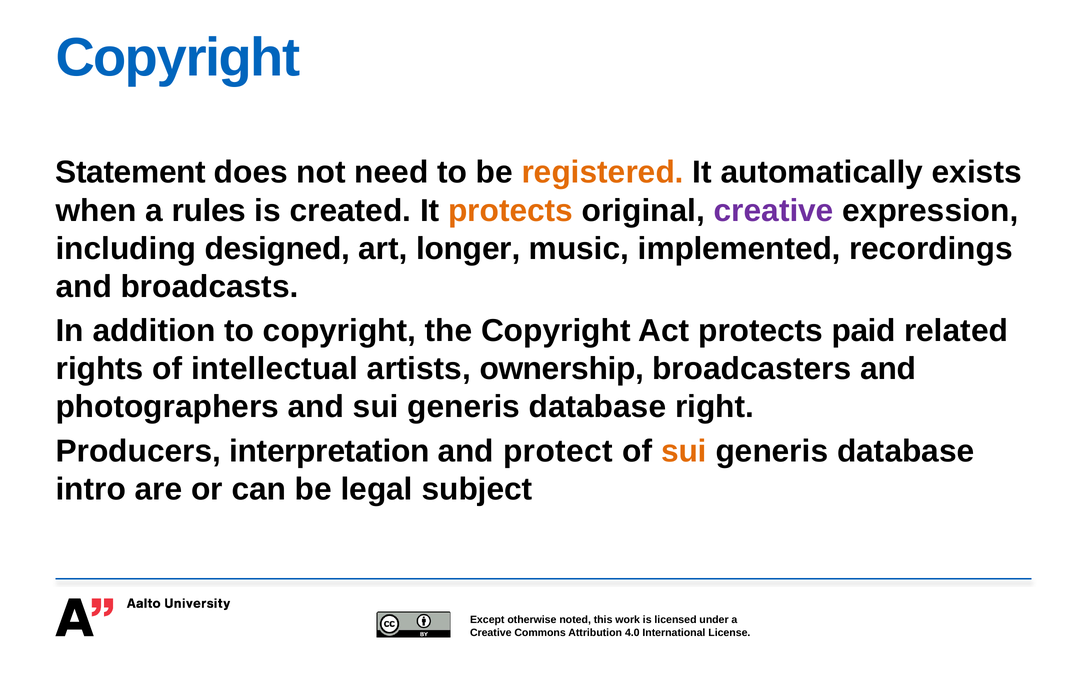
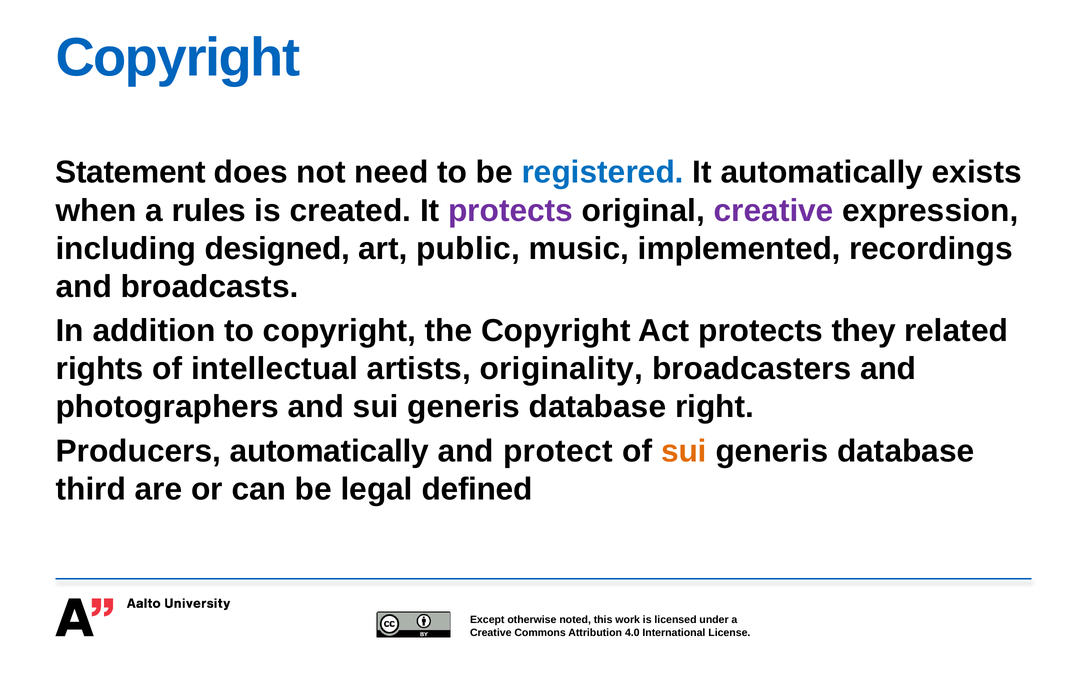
registered colour: orange -> blue
protects at (511, 211) colour: orange -> purple
longer: longer -> public
paid: paid -> they
ownership: ownership -> originality
Producers interpretation: interpretation -> automatically
intro: intro -> third
subject: subject -> defined
